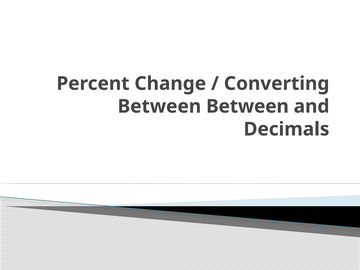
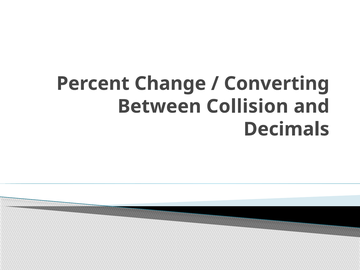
Between Between: Between -> Collision
